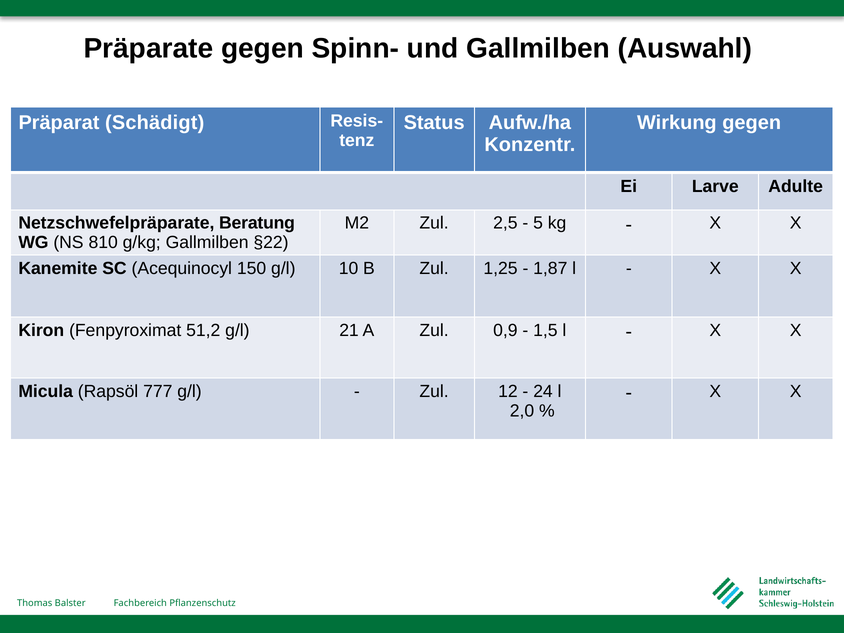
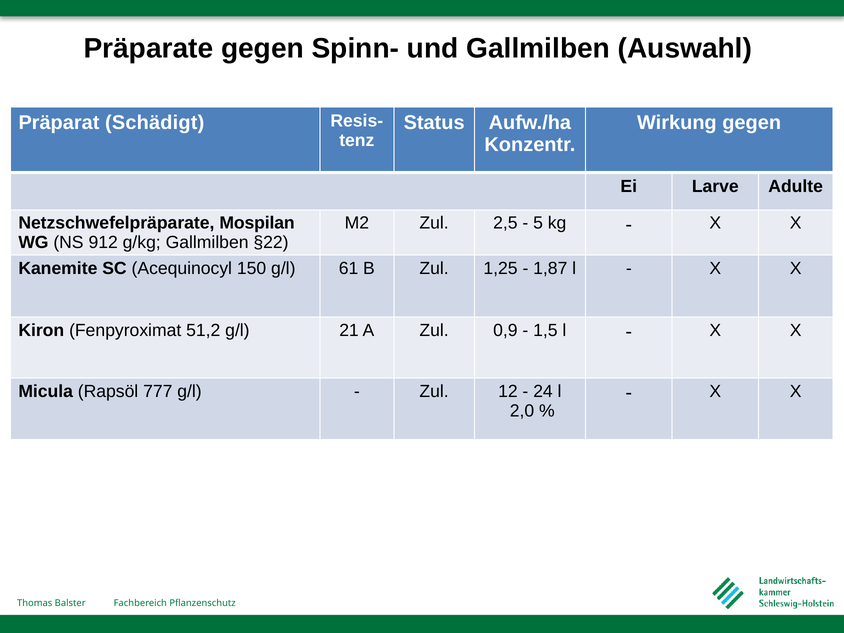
Beratung: Beratung -> Mospilan
810: 810 -> 912
10: 10 -> 61
